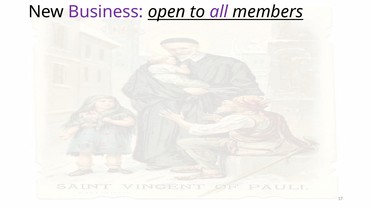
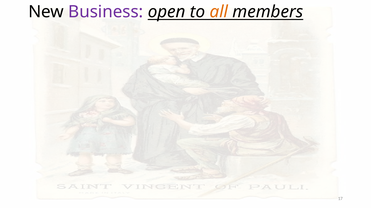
all colour: purple -> orange
